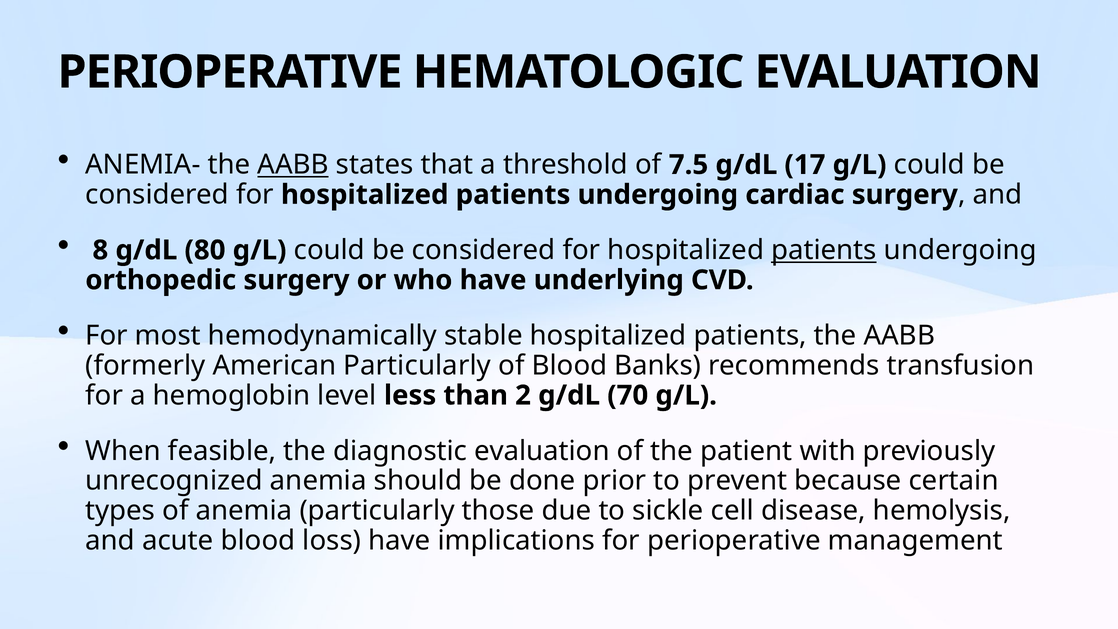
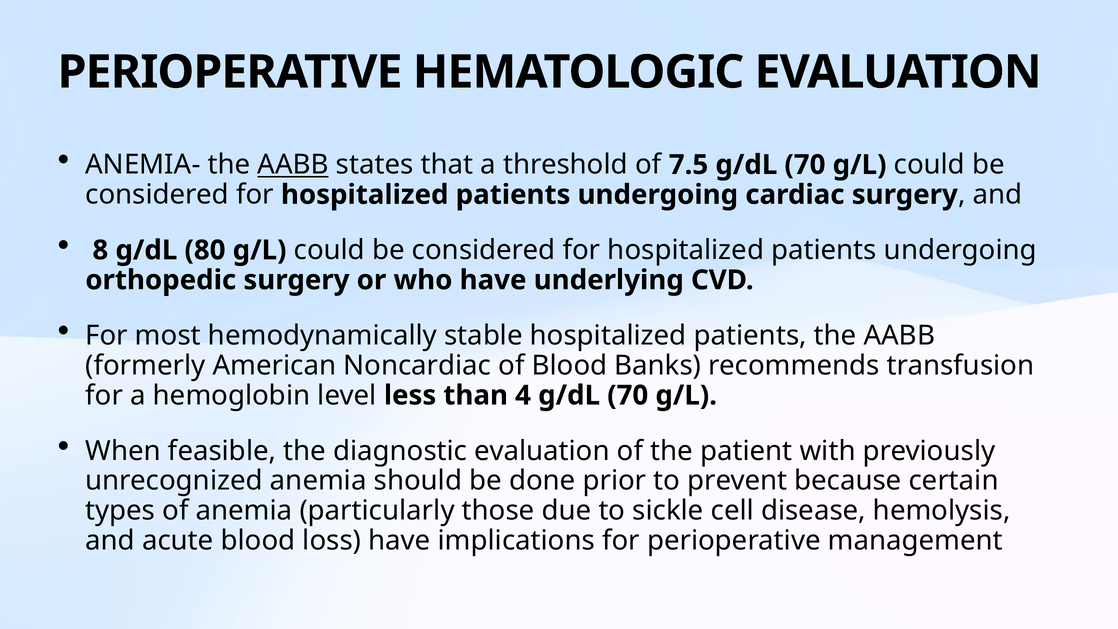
7.5 g/dL 17: 17 -> 70
patients at (824, 250) underline: present -> none
American Particularly: Particularly -> Noncardiac
2: 2 -> 4
